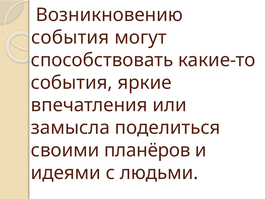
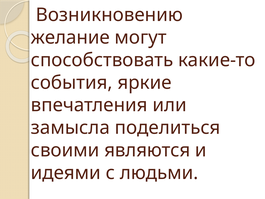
события at (70, 37): события -> желание
планёров: планёров -> являются
